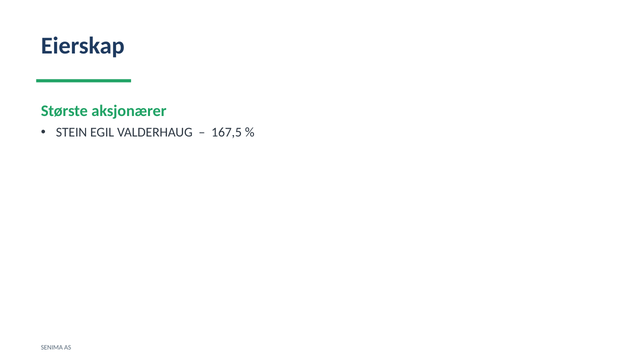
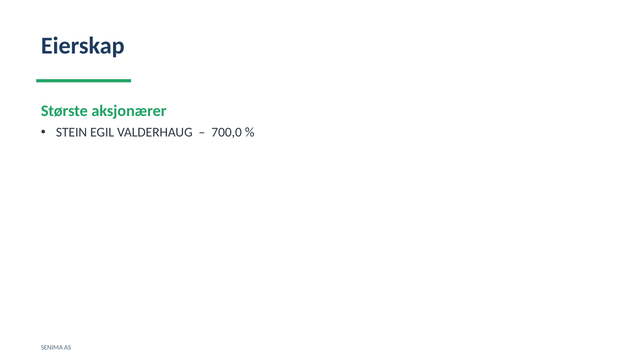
167,5: 167,5 -> 700,0
